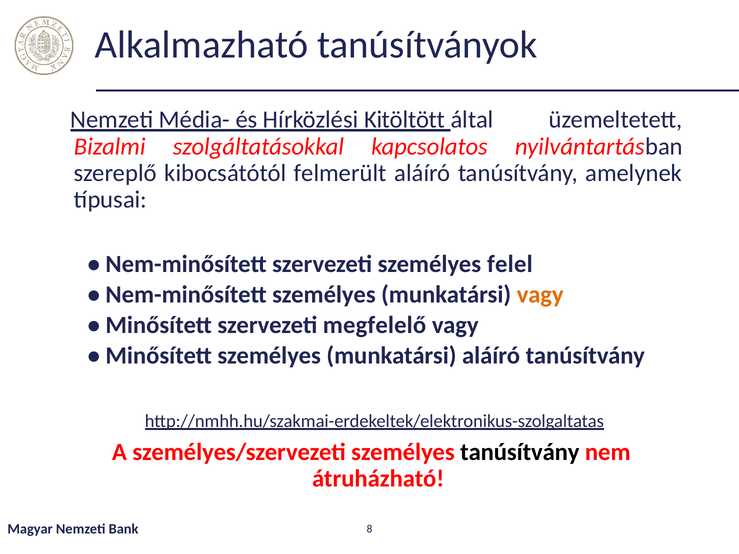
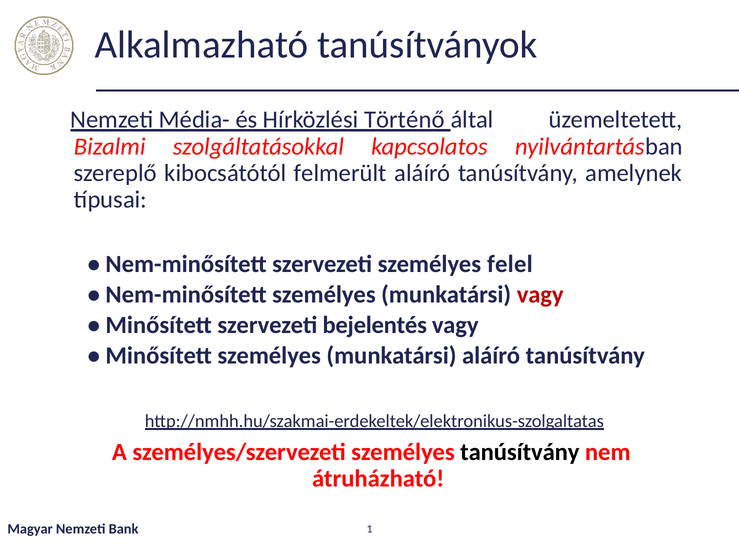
Kitöltött: Kitöltött -> Történő
vagy at (540, 295) colour: orange -> red
megfelelő: megfelelő -> bejelentés
8: 8 -> 1
